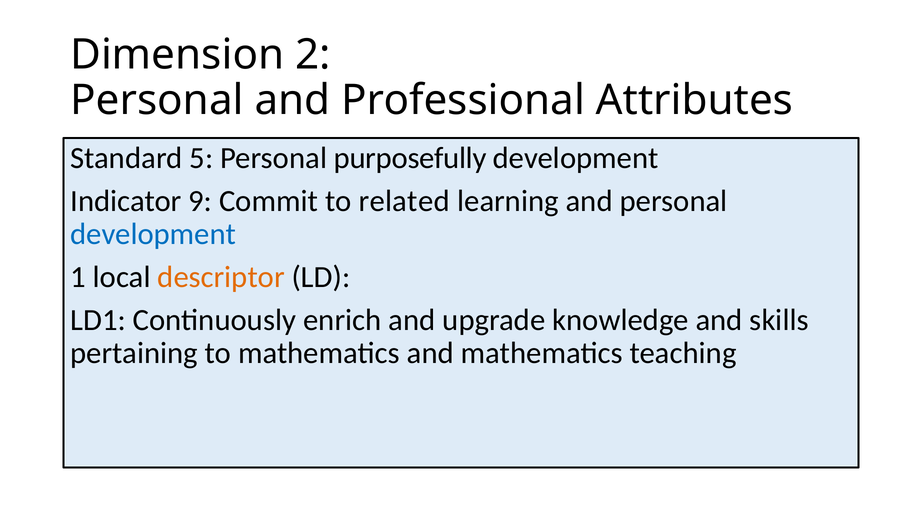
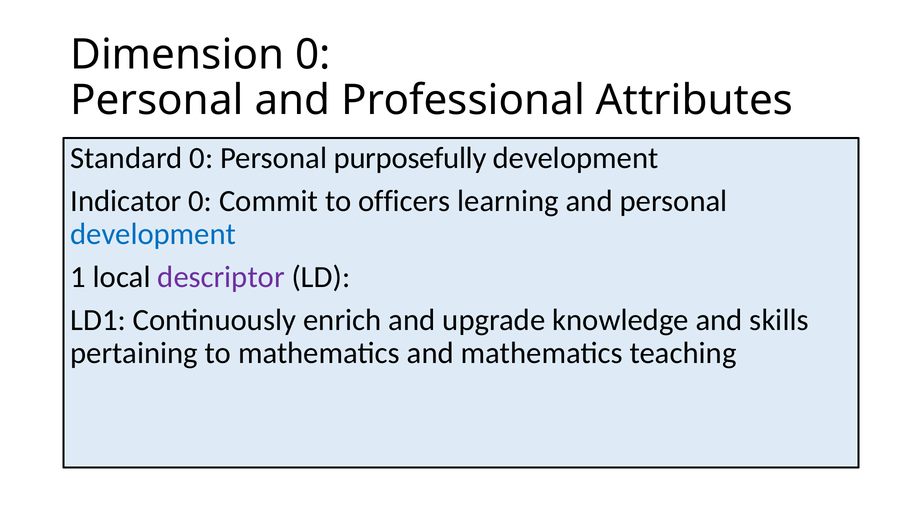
Dimension 2: 2 -> 0
Standard 5: 5 -> 0
Indicator 9: 9 -> 0
related: related -> officers
descriptor colour: orange -> purple
